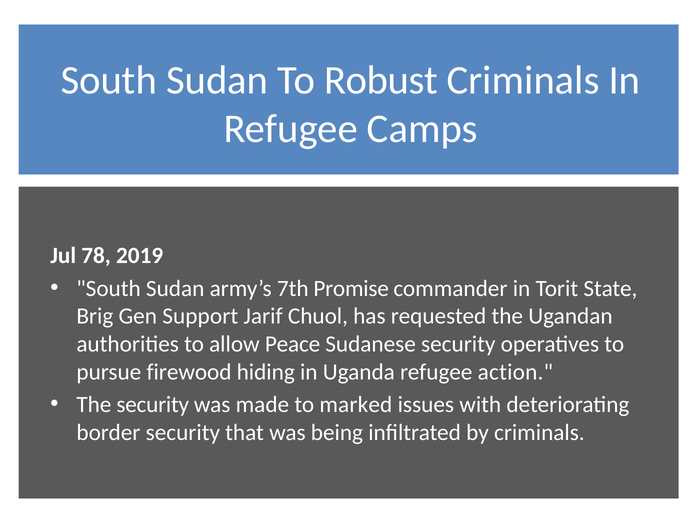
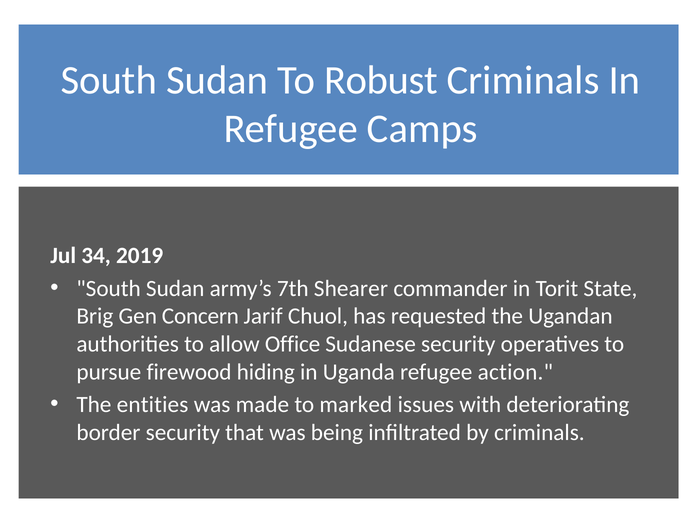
78: 78 -> 34
Promise: Promise -> Shearer
Support: Support -> Concern
Peace: Peace -> Office
The security: security -> entities
